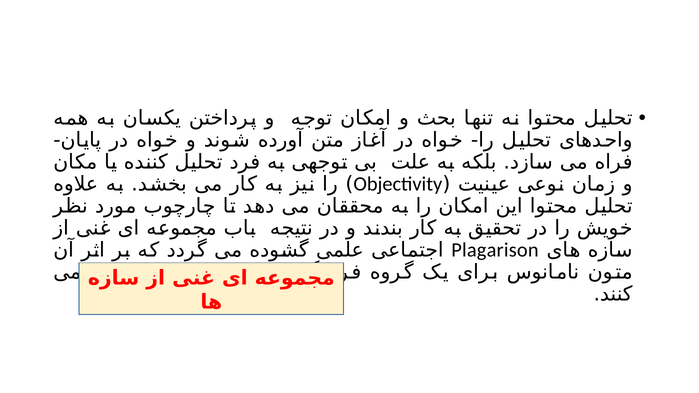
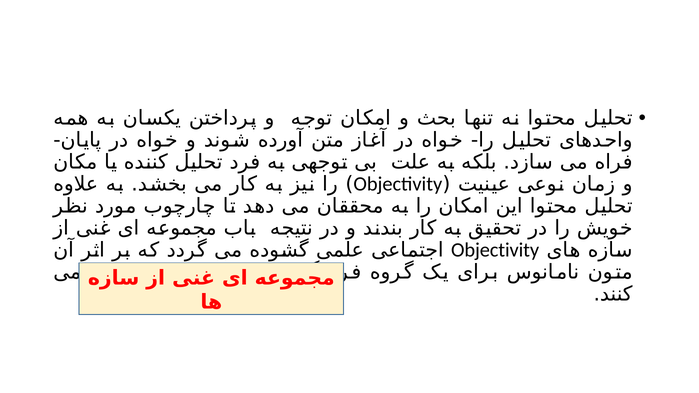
Plagarison at (495, 250): Plagarison -> Objectivity
